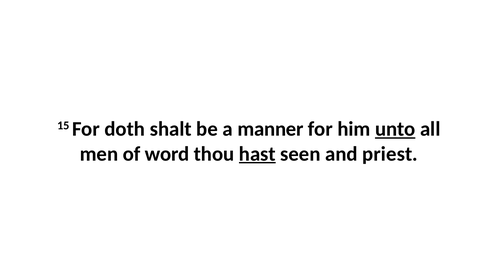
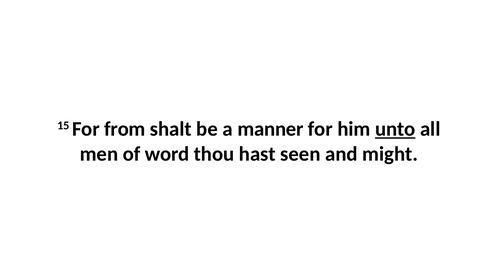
doth: doth -> from
hast underline: present -> none
priest: priest -> might
